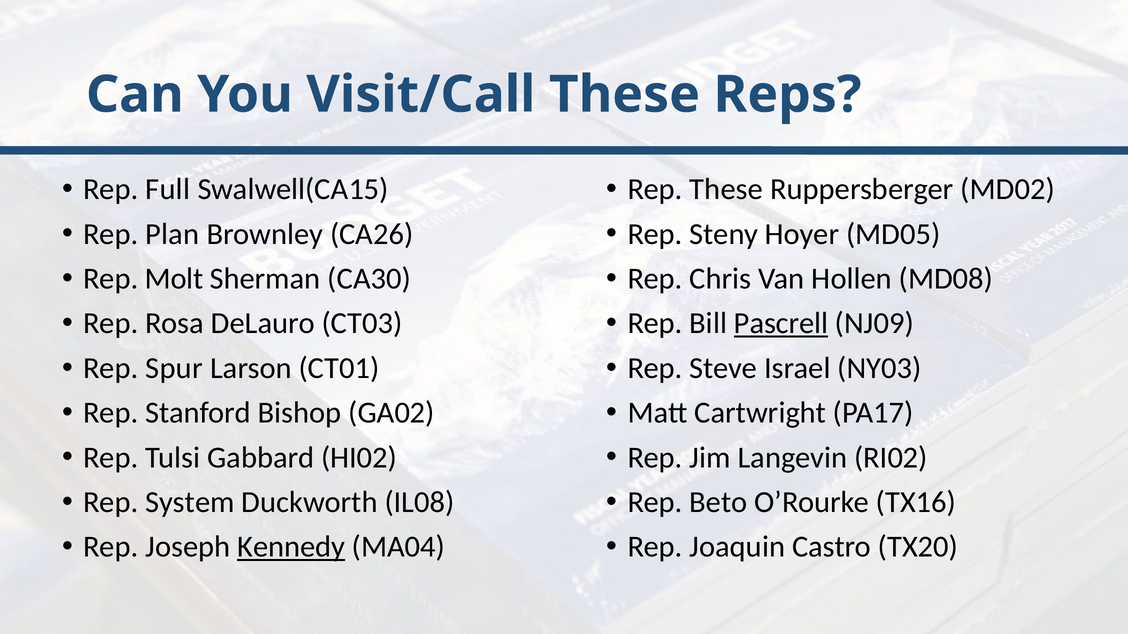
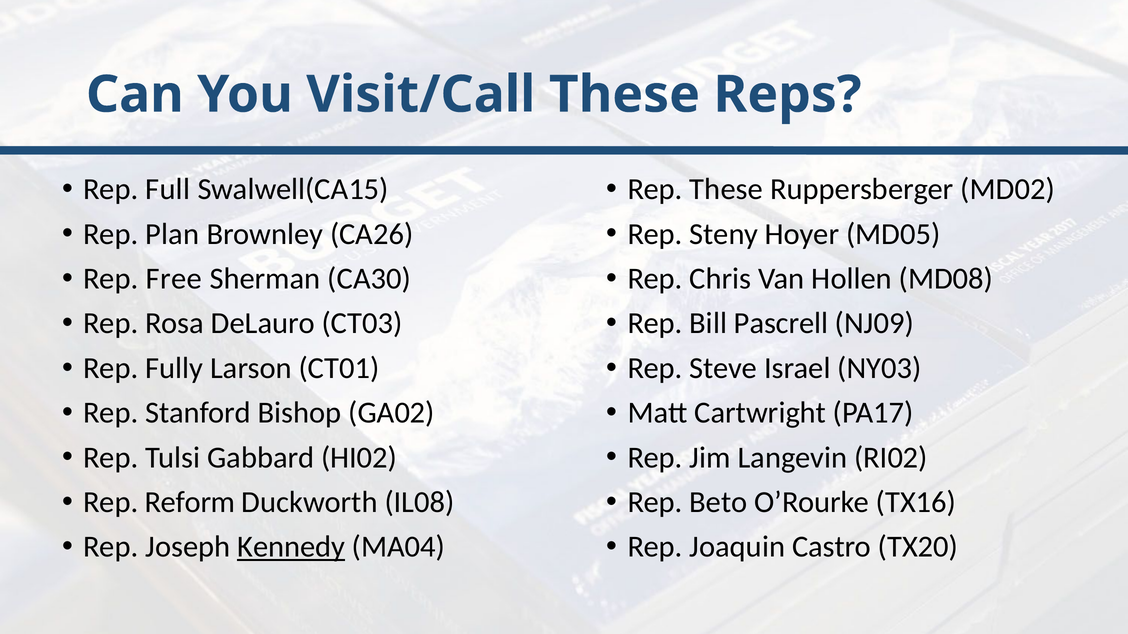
Molt: Molt -> Free
Pascrell underline: present -> none
Spur: Spur -> Fully
System: System -> Reform
